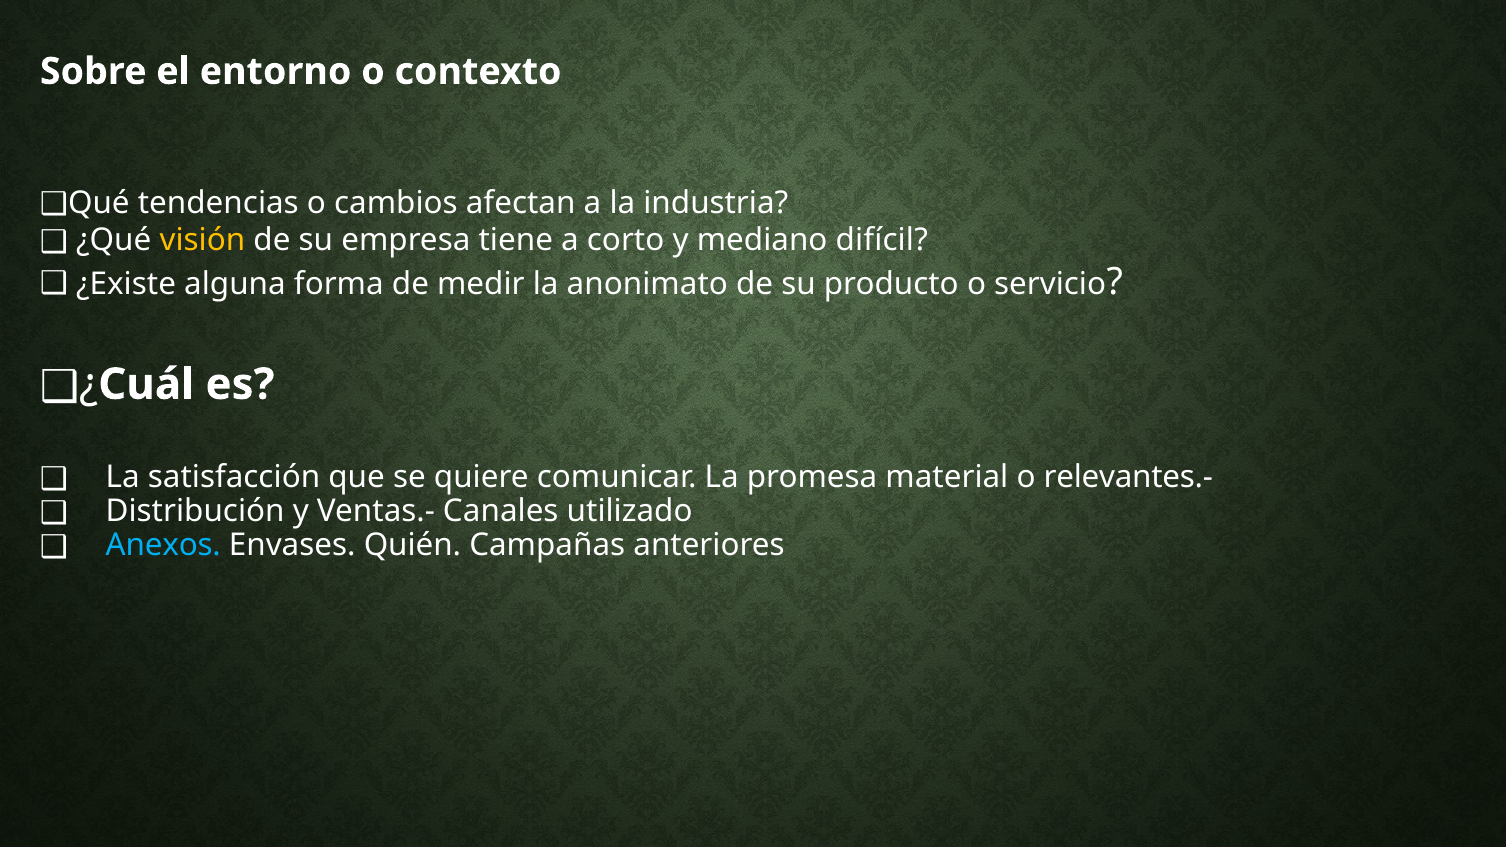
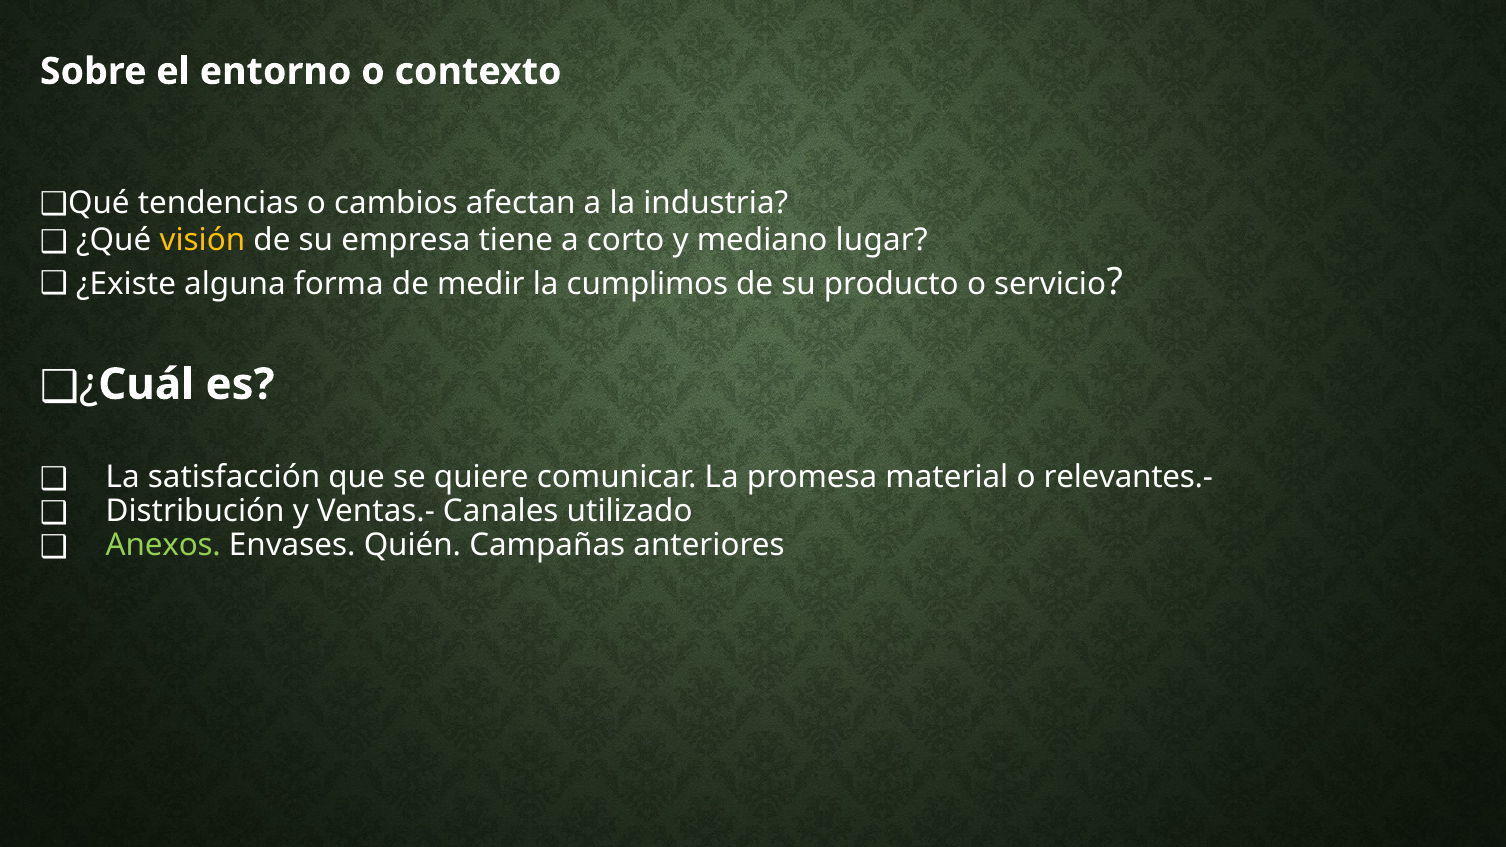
difícil: difícil -> lugar
anonimato: anonimato -> cumplimos
Anexos colour: light blue -> light green
